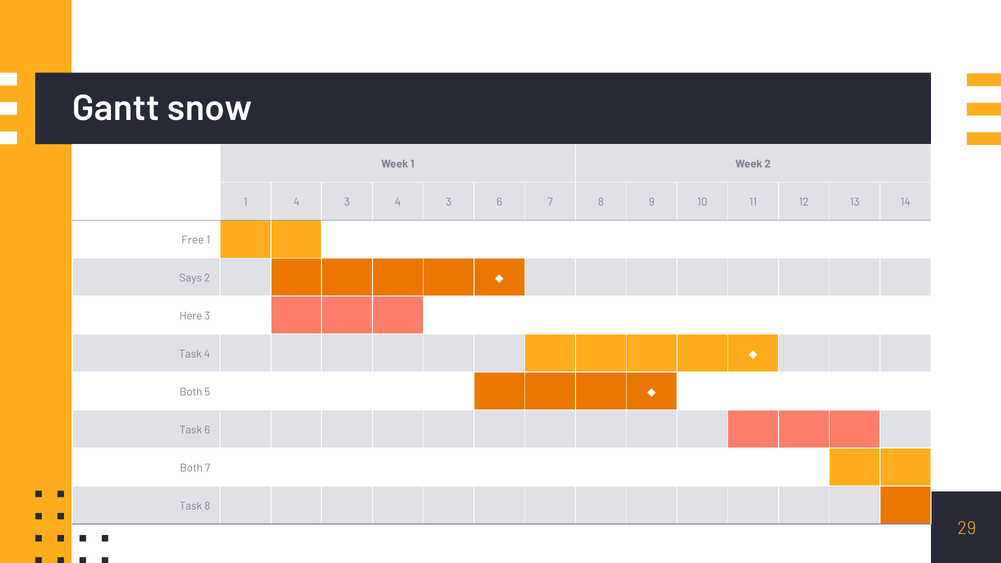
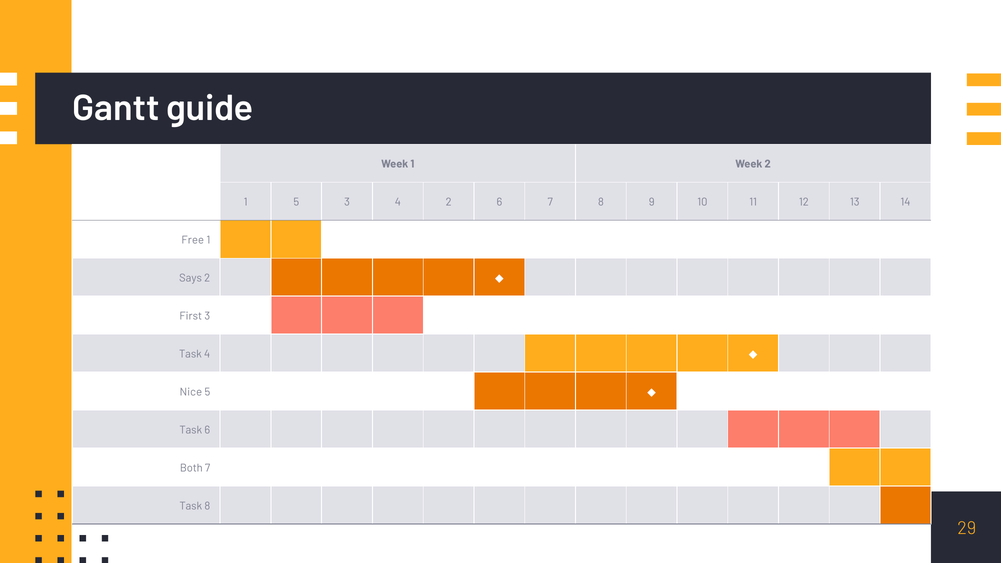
snow: snow -> guide
1 4: 4 -> 5
3 4 3: 3 -> 2
Here: Here -> First
Both at (191, 392): Both -> Nice
